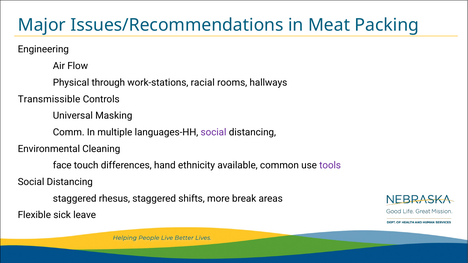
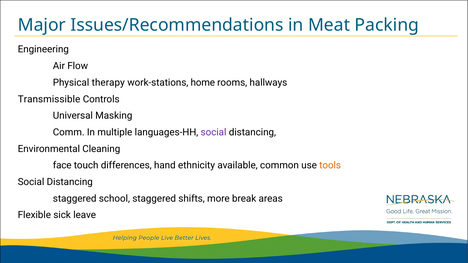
through: through -> therapy
racial: racial -> home
tools colour: purple -> orange
rhesus: rhesus -> school
